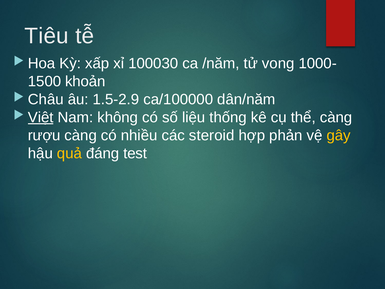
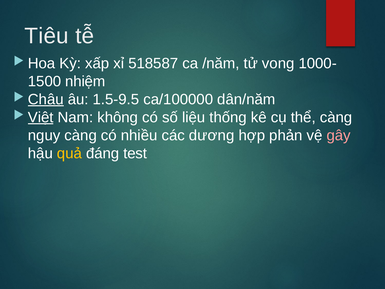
100030: 100030 -> 518587
khoản: khoản -> nhiệm
Châu underline: none -> present
1.5-2.9: 1.5-2.9 -> 1.5-9.5
rượu: rượu -> nguy
steroid: steroid -> dương
gây colour: yellow -> pink
